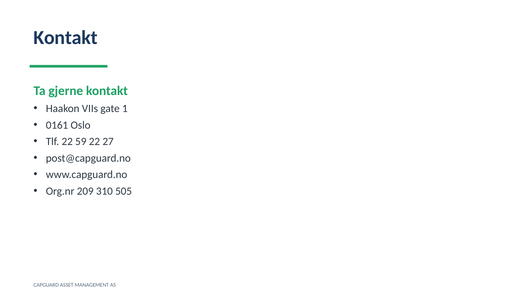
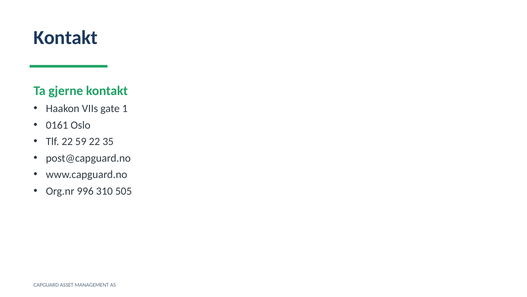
27: 27 -> 35
209: 209 -> 996
